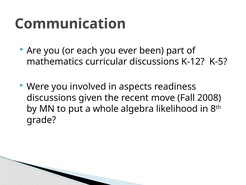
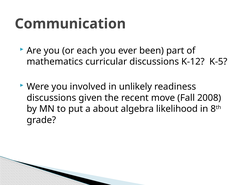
aspects: aspects -> unlikely
whole: whole -> about
